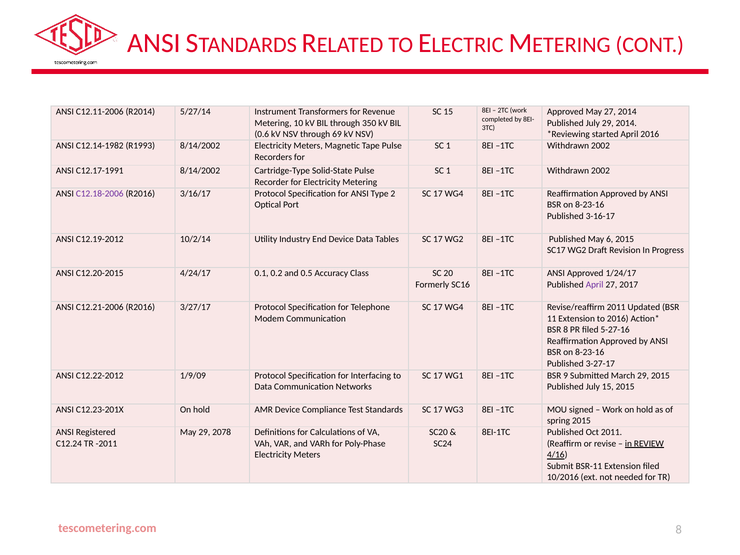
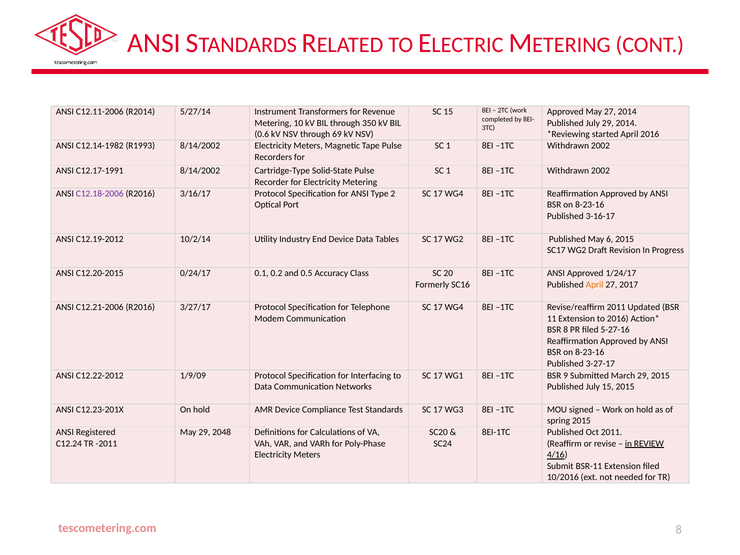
4/24/17: 4/24/17 -> 0/24/17
April at (595, 284) colour: purple -> orange
2078: 2078 -> 2048
